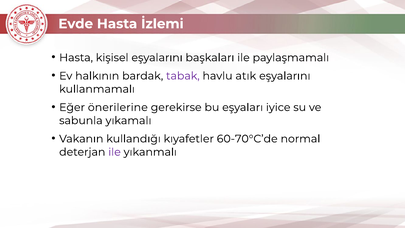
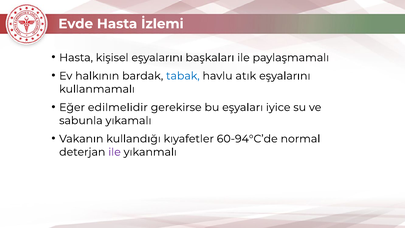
tabak colour: purple -> blue
önerilerine: önerilerine -> edilmelidir
60-70°C’de: 60-70°C’de -> 60-94°C’de
